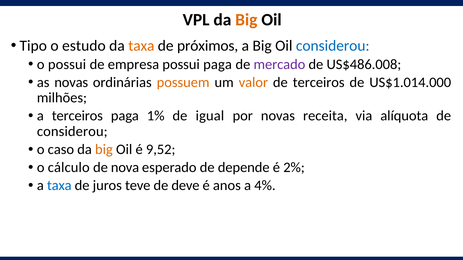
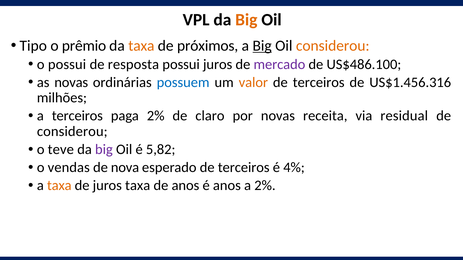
estudo: estudo -> prêmio
Big at (262, 46) underline: none -> present
considerou at (333, 46) colour: blue -> orange
empresa: empresa -> resposta
possui paga: paga -> juros
US$486.008: US$486.008 -> US$486.100
possuem colour: orange -> blue
US$1.014.000: US$1.014.000 -> US$1.456.316
paga 1%: 1% -> 2%
igual: igual -> claro
alíquota: alíquota -> residual
caso: caso -> teve
big at (104, 150) colour: orange -> purple
9,52: 9,52 -> 5,82
cálculo: cálculo -> vendas
esperado de depende: depende -> terceiros
2%: 2% -> 4%
taxa at (59, 186) colour: blue -> orange
juros teve: teve -> taxa
de deve: deve -> anos
a 4%: 4% -> 2%
